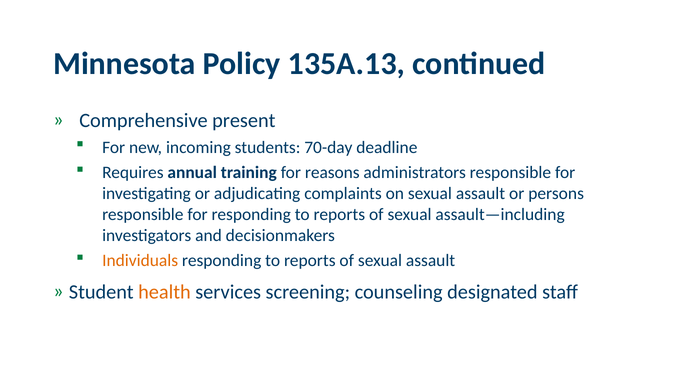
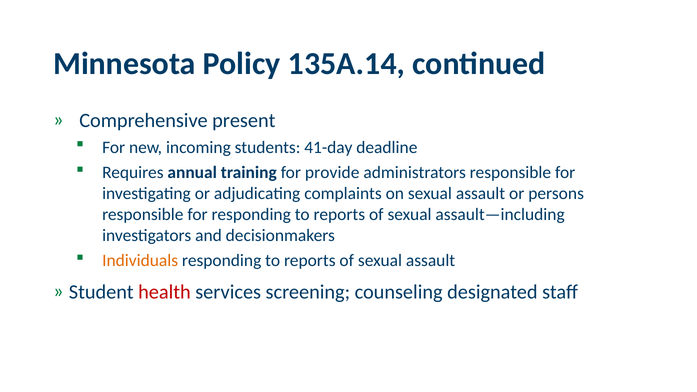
135A.13: 135A.13 -> 135A.14
70-day: 70-day -> 41-day
reasons: reasons -> provide
health colour: orange -> red
